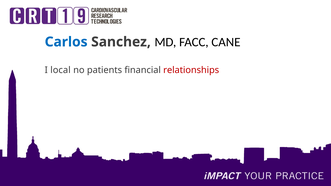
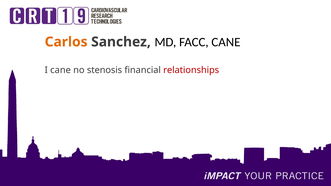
Carlos colour: blue -> orange
I local: local -> cane
patients: patients -> stenosis
